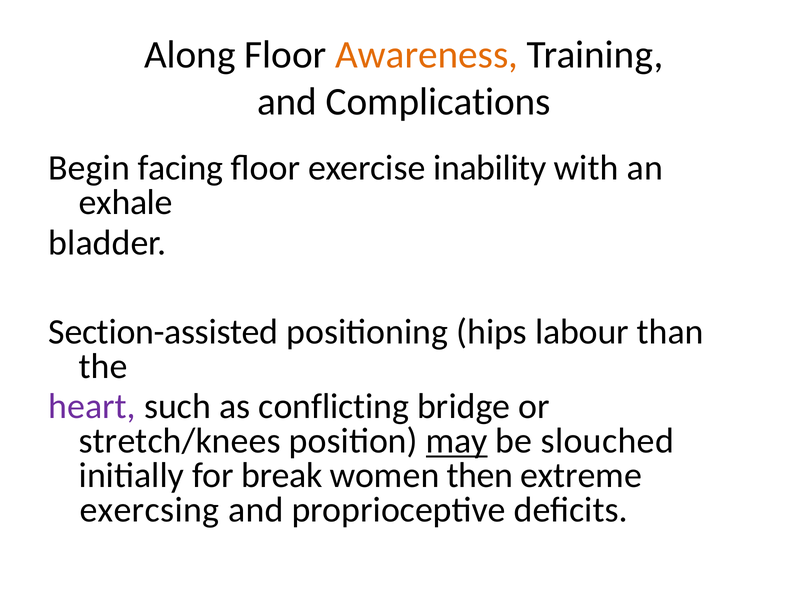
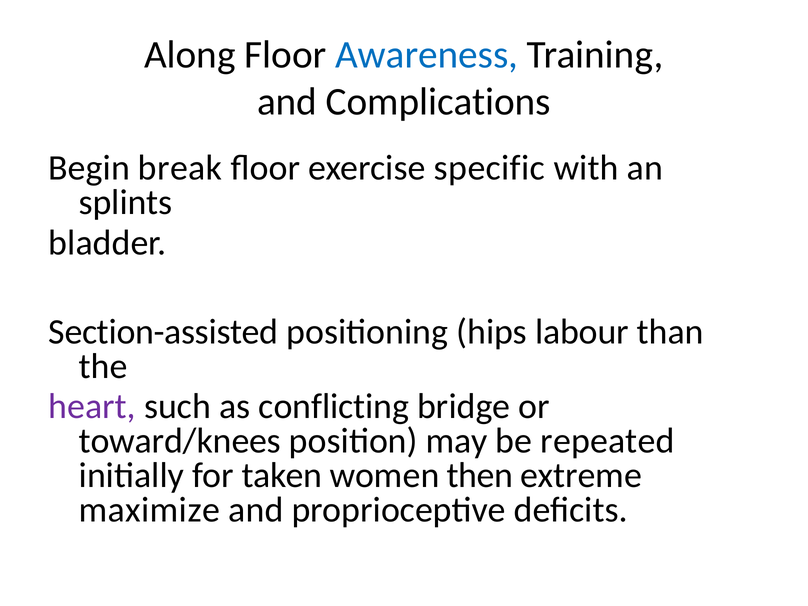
Awareness colour: orange -> blue
facing: facing -> break
inability: inability -> specific
exhale: exhale -> splints
stretch/knees: stretch/knees -> toward/knees
may underline: present -> none
slouched: slouched -> repeated
break: break -> taken
exercsing: exercsing -> maximize
